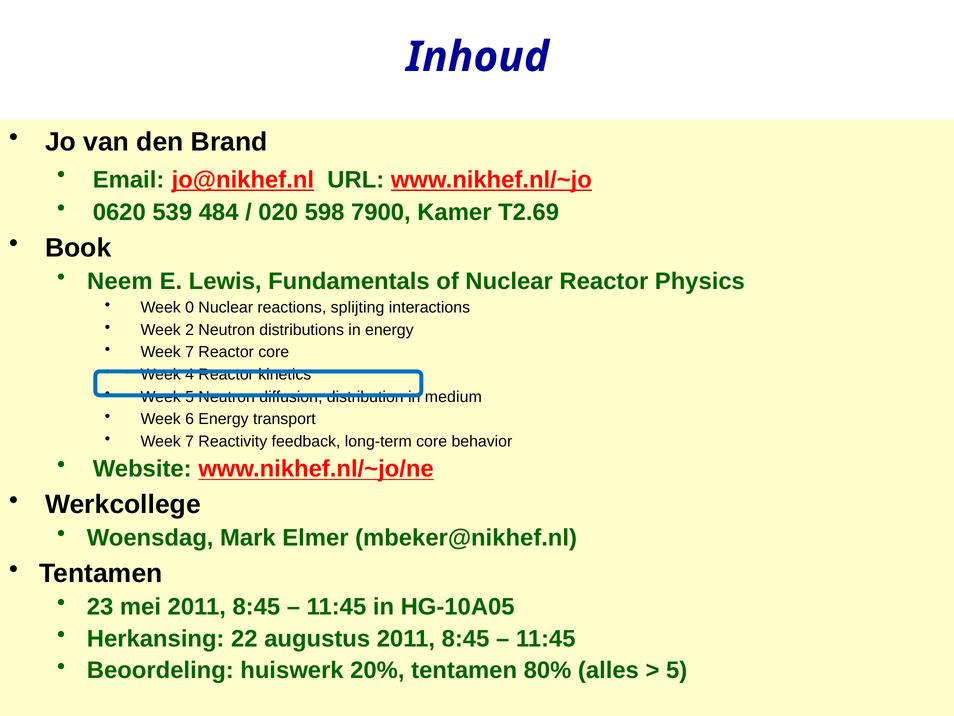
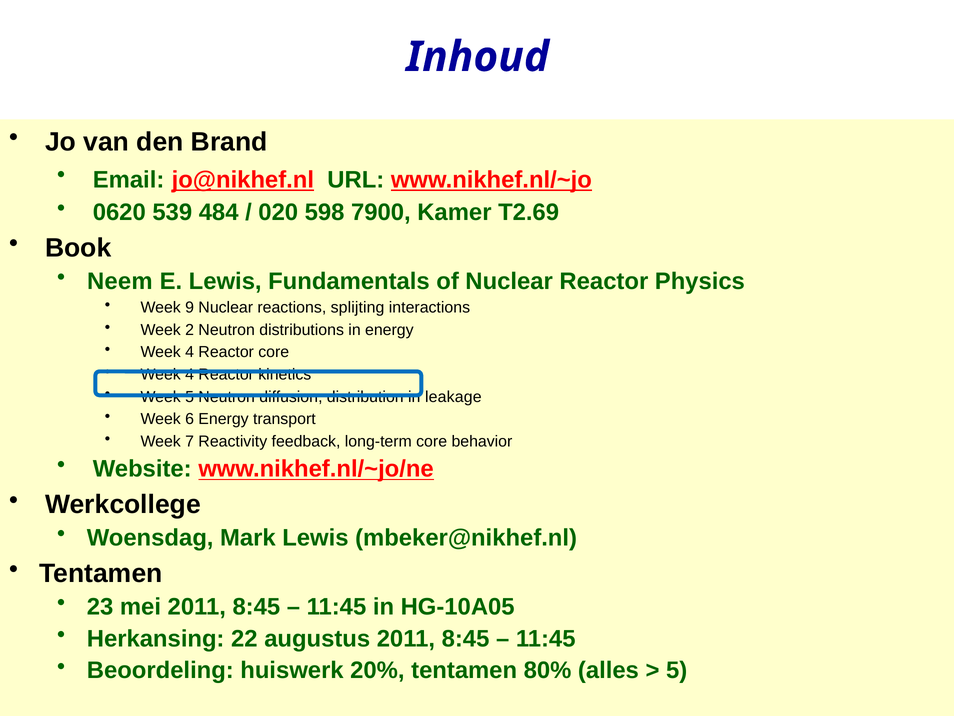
0: 0 -> 9
7 at (190, 352): 7 -> 4
medium: medium -> leakage
Mark Elmer: Elmer -> Lewis
